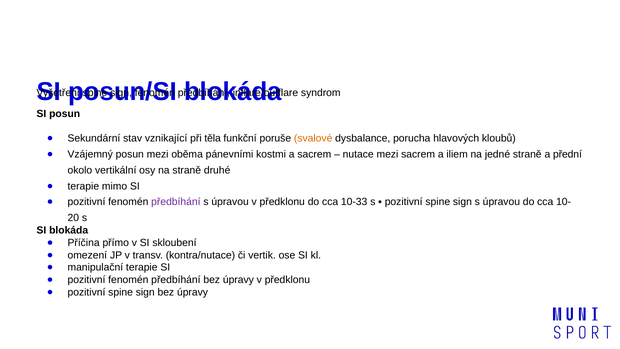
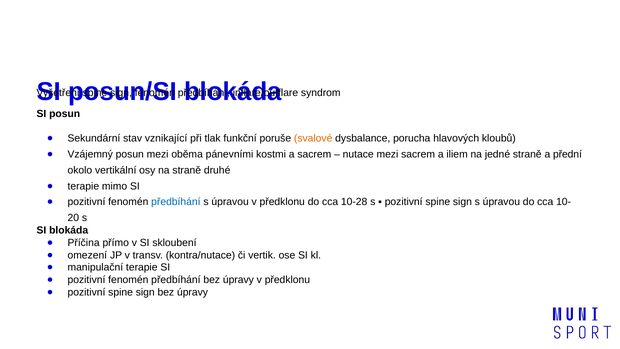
těla: těla -> tlak
předbíhání at (176, 202) colour: purple -> blue
10-33: 10-33 -> 10-28
